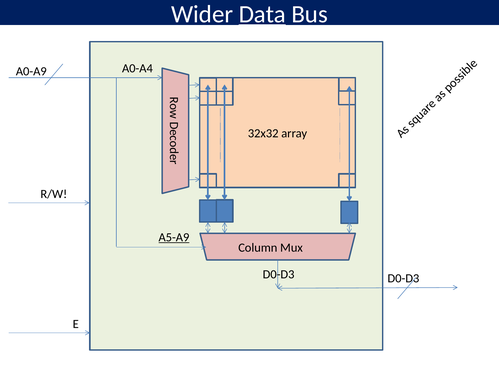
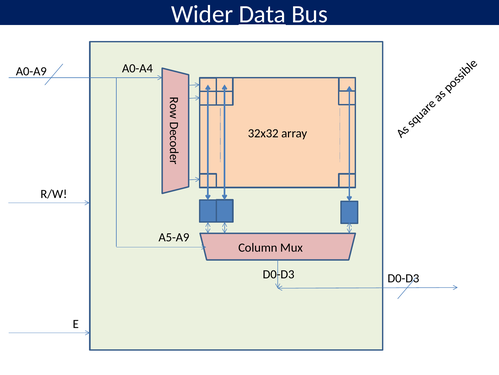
A5-A9 underline: present -> none
